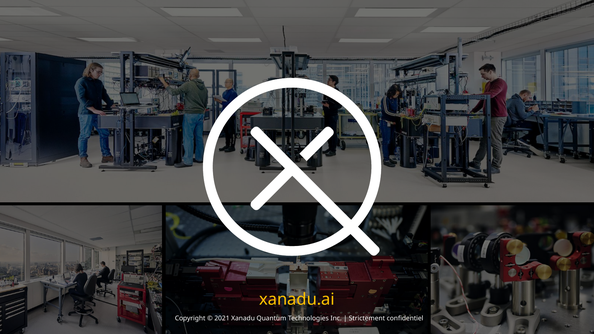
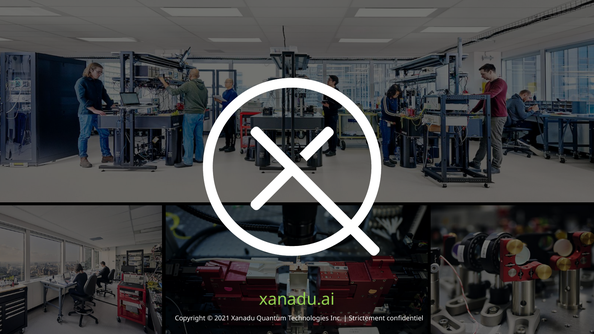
xanadu.ai colour: yellow -> light green
